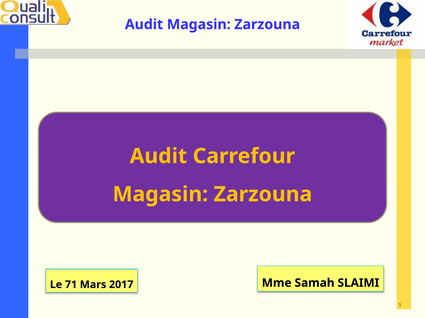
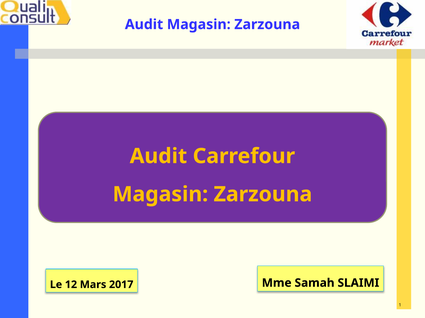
71: 71 -> 12
